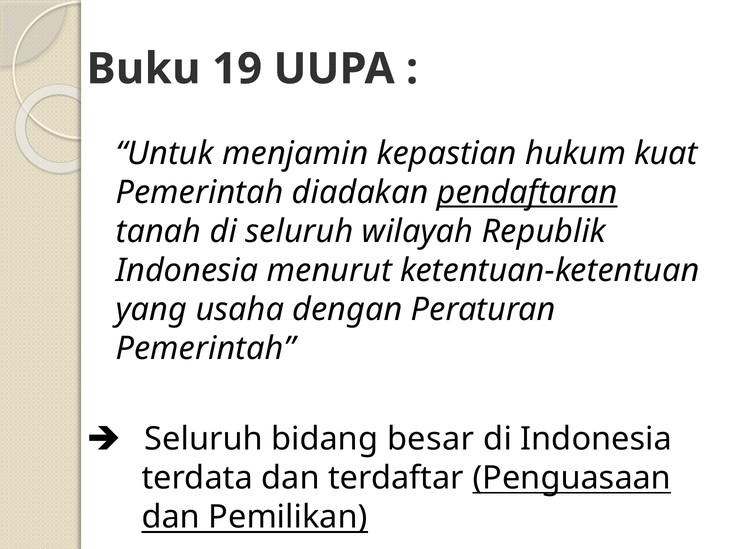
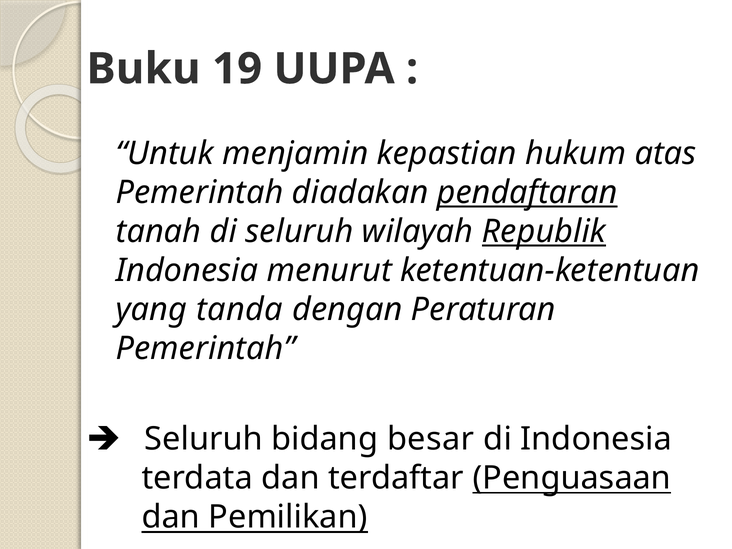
kuat: kuat -> atas
Republik underline: none -> present
usaha: usaha -> tanda
